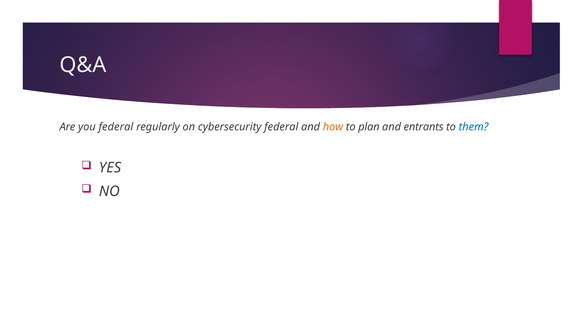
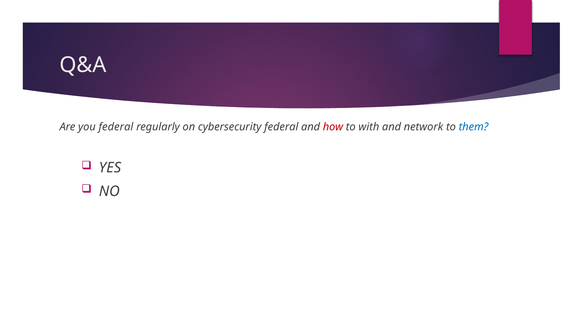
how colour: orange -> red
plan: plan -> with
entrants: entrants -> network
